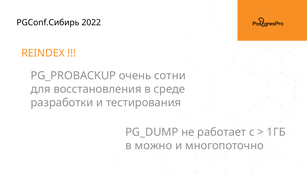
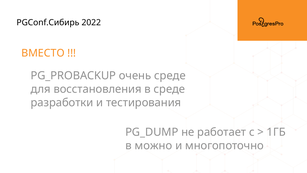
REINDEX: REINDEX -> ВМЕСТО
очень сотни: сотни -> среде
